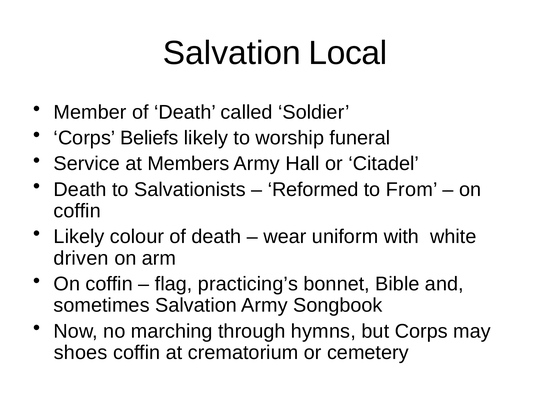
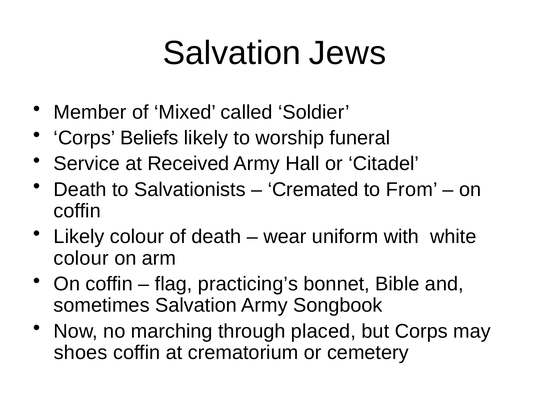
Local: Local -> Jews
Member of Death: Death -> Mixed
Members: Members -> Received
Reformed: Reformed -> Cremated
driven at (81, 259): driven -> colour
hymns: hymns -> placed
